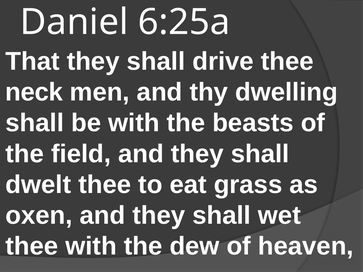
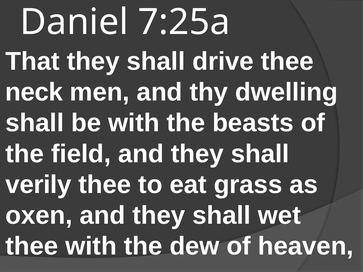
6:25a: 6:25a -> 7:25a
dwelt: dwelt -> verily
